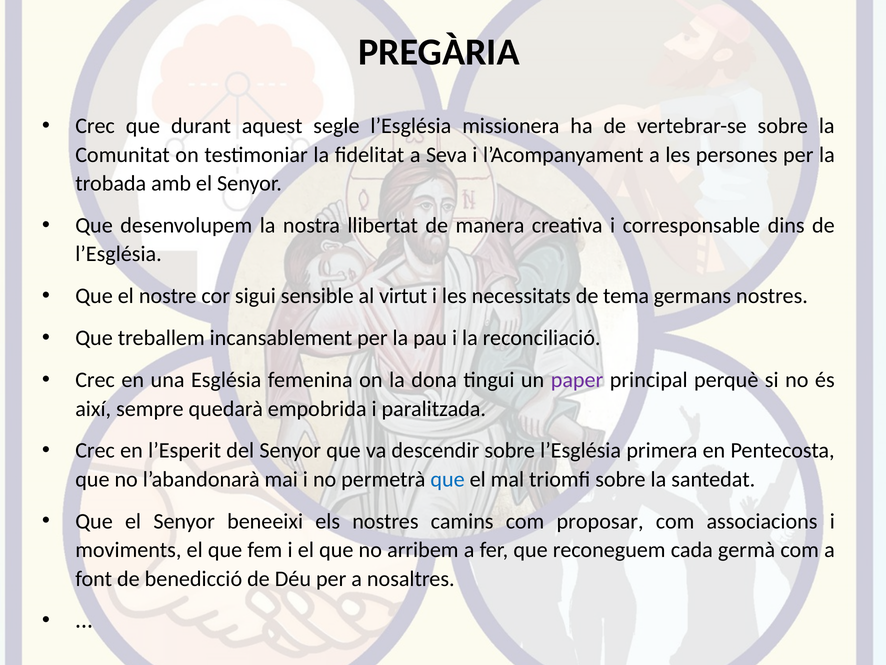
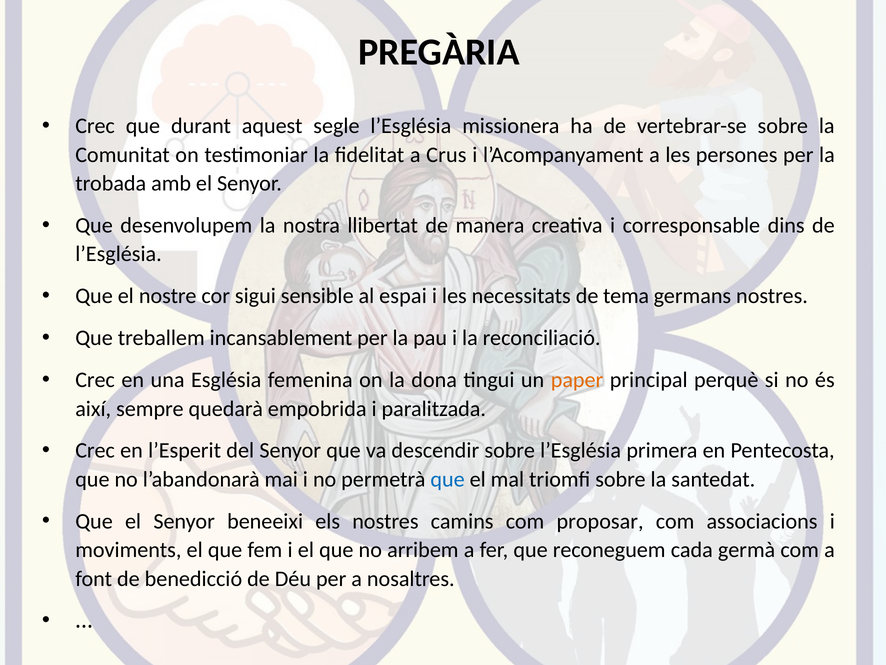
Seva: Seva -> Crus
virtut: virtut -> espai
paper colour: purple -> orange
